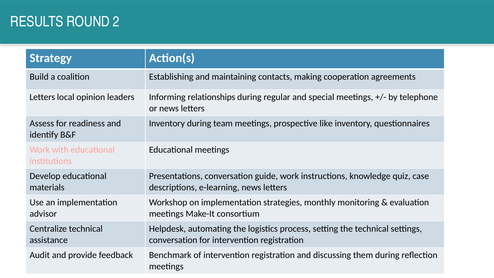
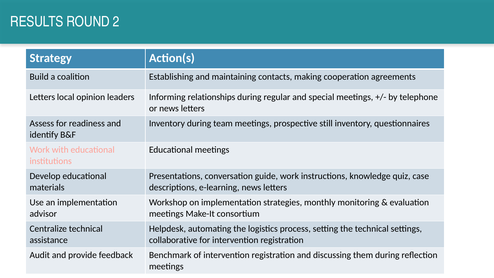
like: like -> still
conversation at (173, 240): conversation -> collaborative
